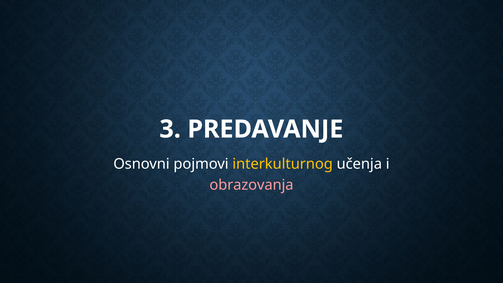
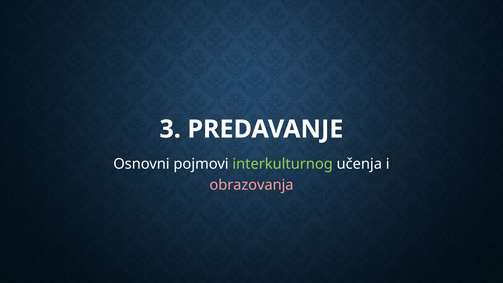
interkulturnog colour: yellow -> light green
